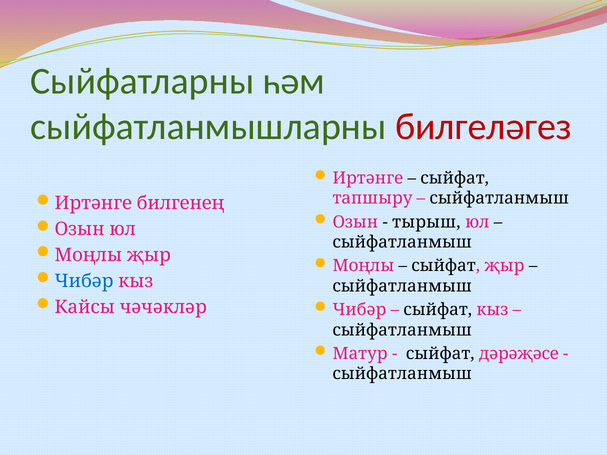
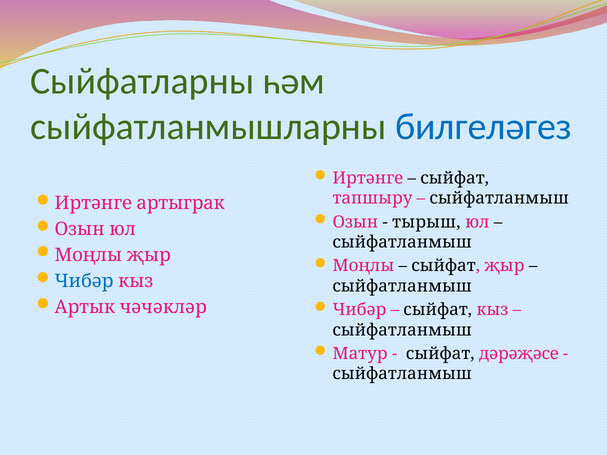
билгеләгез colour: red -> blue
билгенең: билгенең -> артыграк
Кайсы: Кайсы -> Артык
